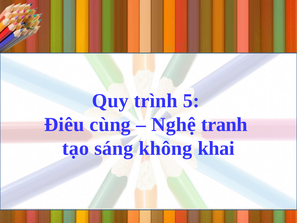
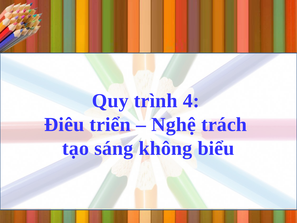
5: 5 -> 4
cùng: cùng -> triển
tranh: tranh -> trách
khai: khai -> biểu
